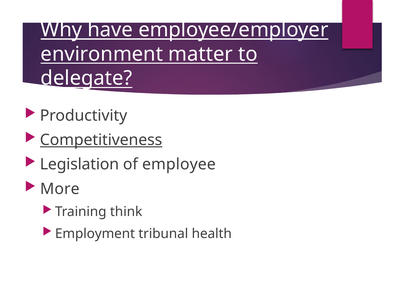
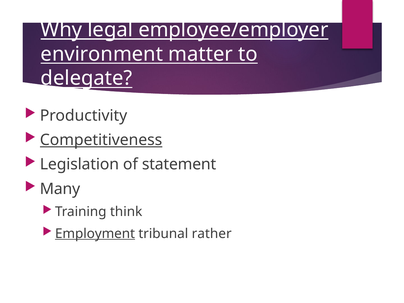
have: have -> legal
employee: employee -> statement
More: More -> Many
Employment underline: none -> present
health: health -> rather
